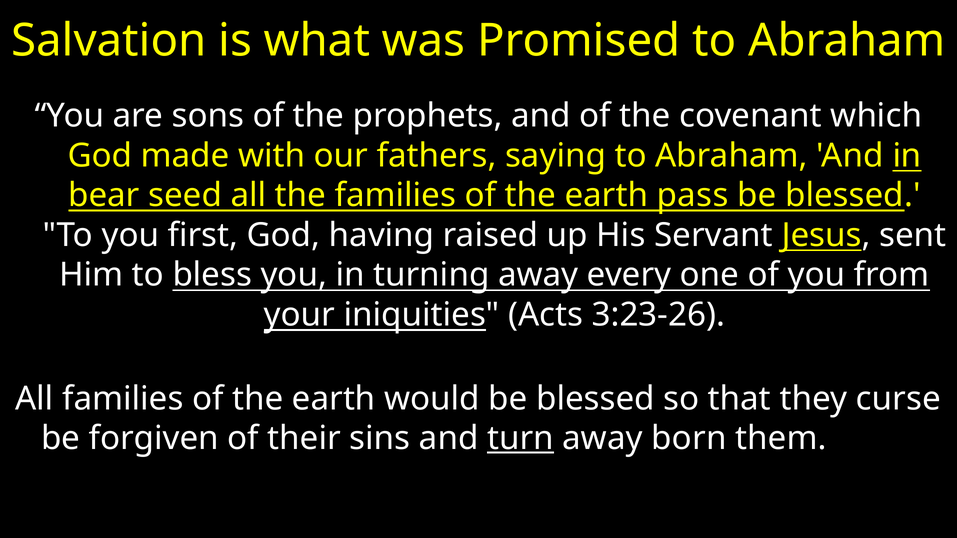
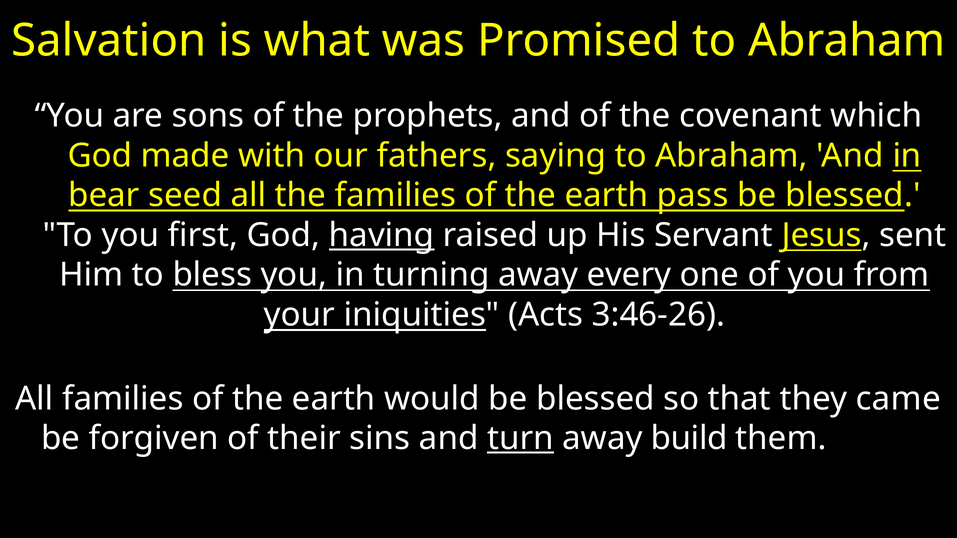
having underline: none -> present
3:23-26: 3:23-26 -> 3:46-26
curse: curse -> came
born: born -> build
